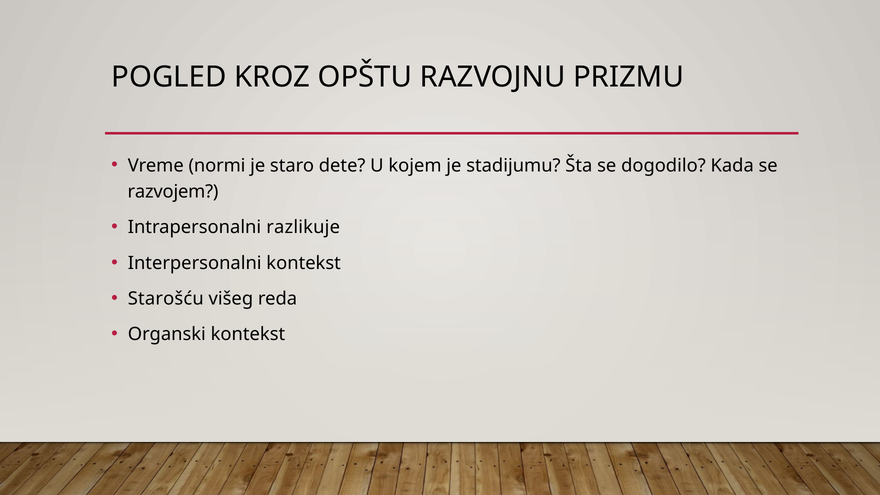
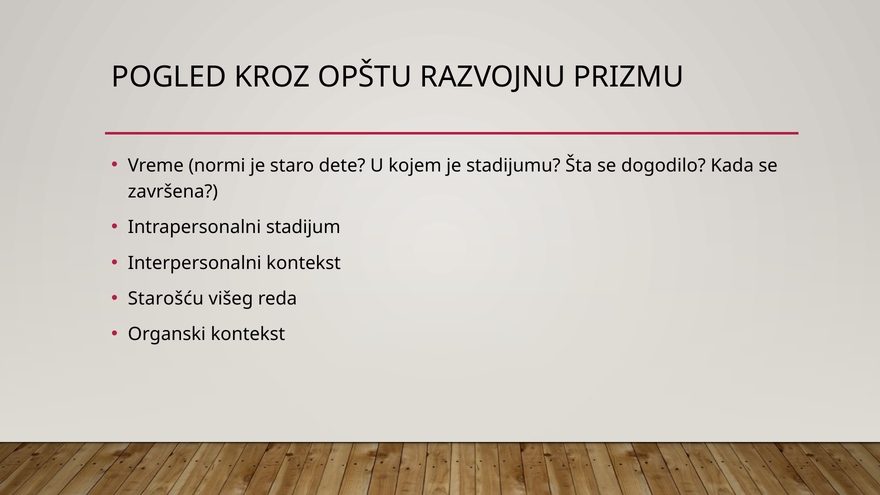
razvojem: razvojem -> završena
razlikuje: razlikuje -> stadijum
